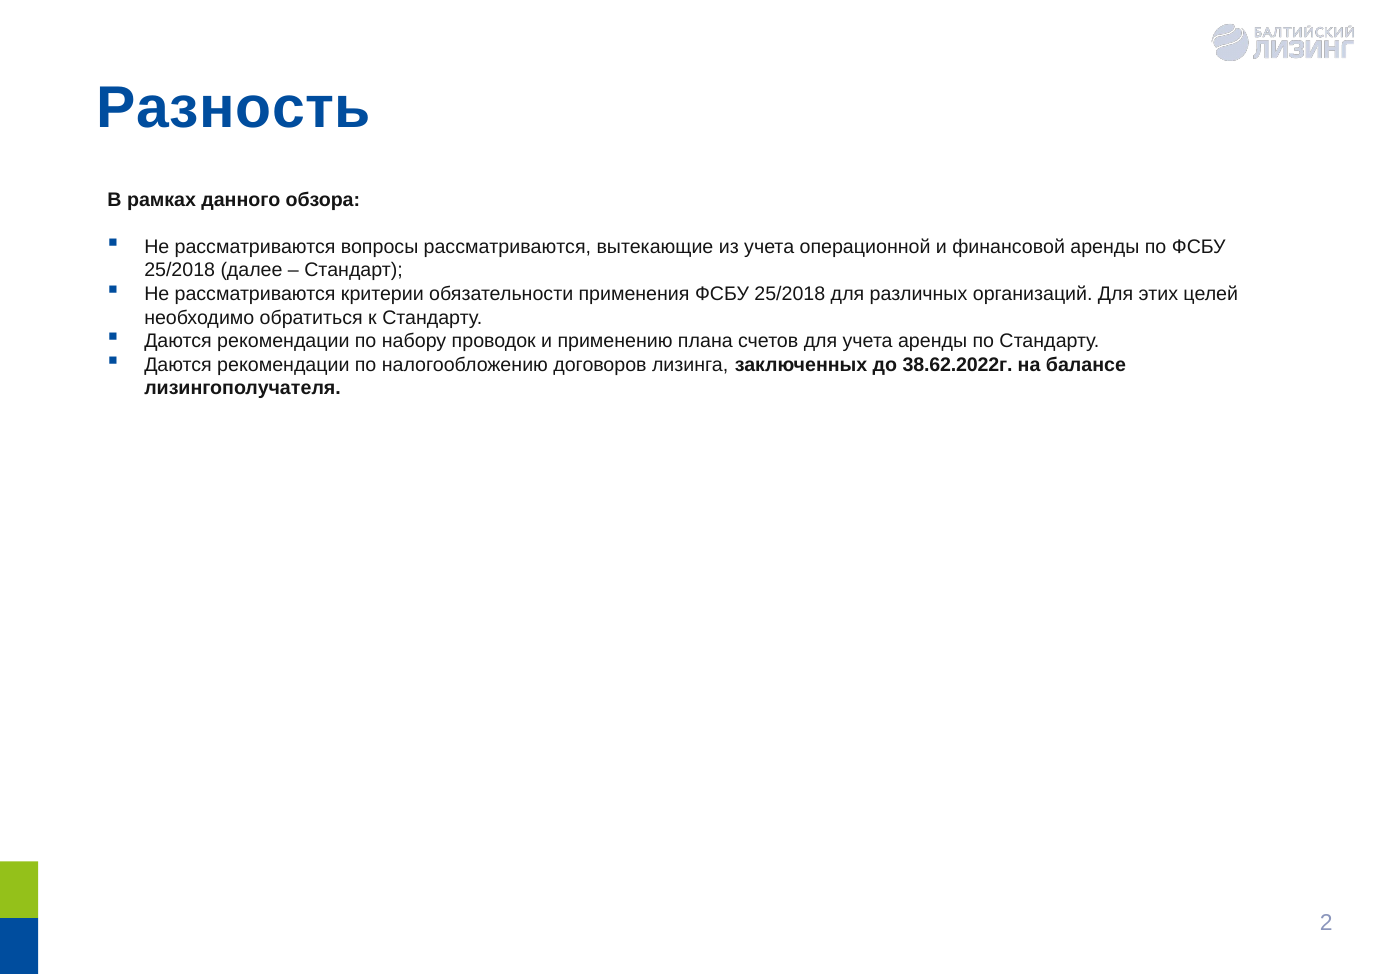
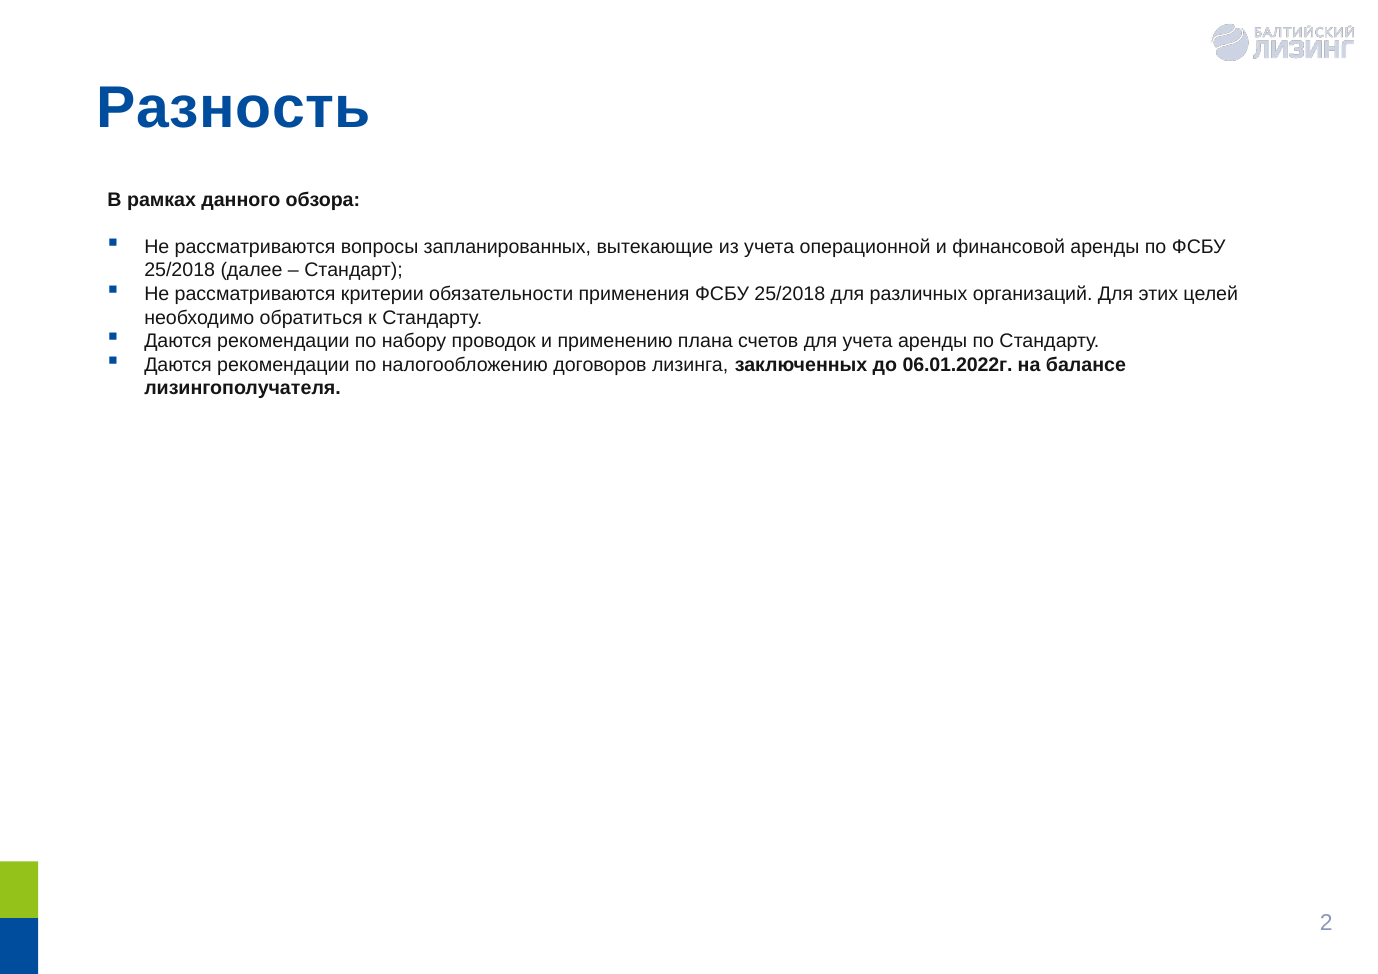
вопросы рассматриваются: рассматриваются -> запланированных
38.62.2022г: 38.62.2022г -> 06.01.2022г
